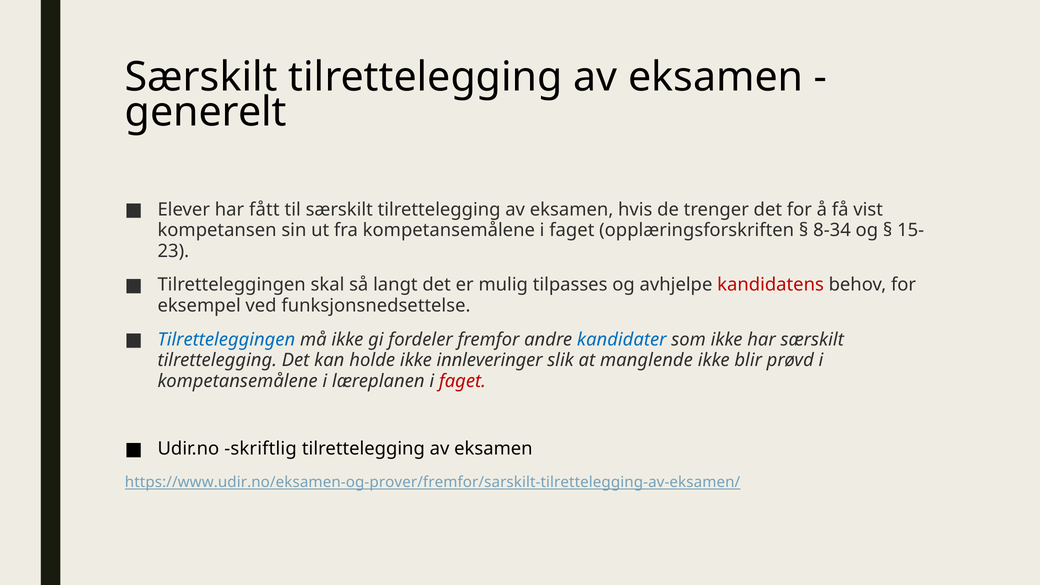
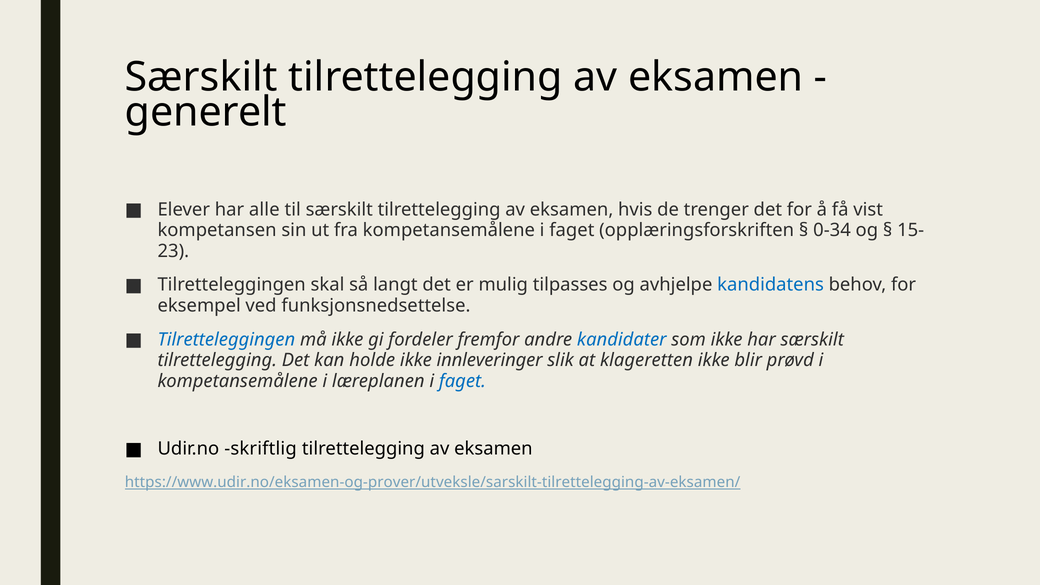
fått: fått -> alle
8-34: 8-34 -> 0-34
kandidatens colour: red -> blue
manglende: manglende -> klageretten
faget at (462, 381) colour: red -> blue
https://www.udir.no/eksamen-og-prover/fremfor/sarskilt-tilrettelegging-av-eksamen/: https://www.udir.no/eksamen-og-prover/fremfor/sarskilt-tilrettelegging-av-eksamen/ -> https://www.udir.no/eksamen-og-prover/utveksle/sarskilt-tilrettelegging-av-eksamen/
